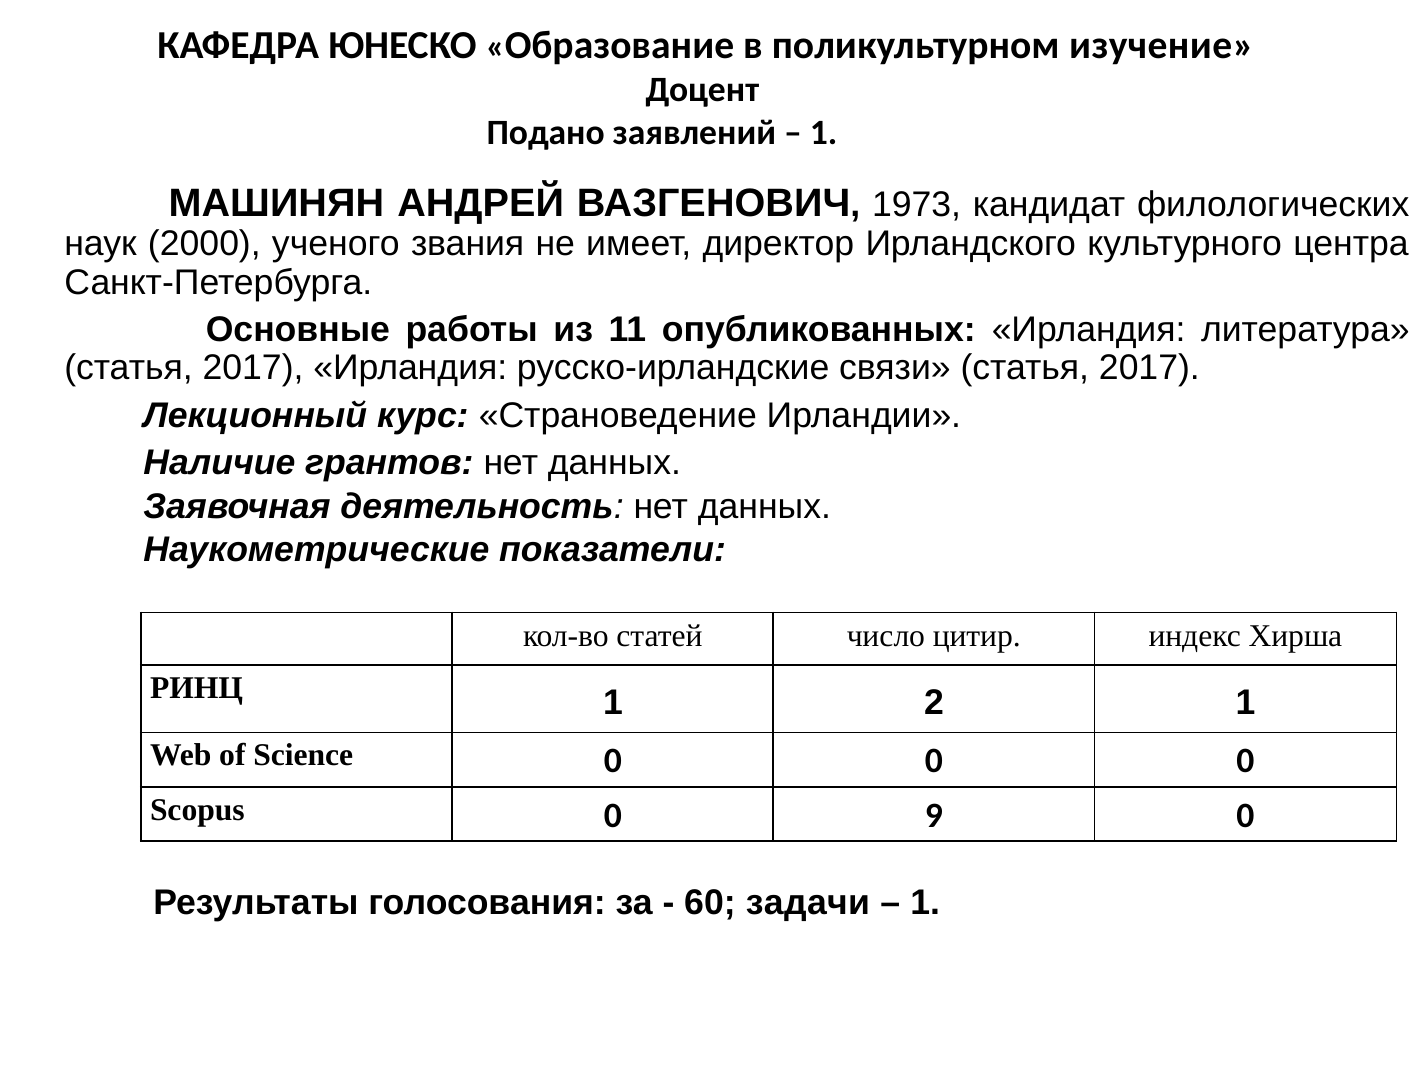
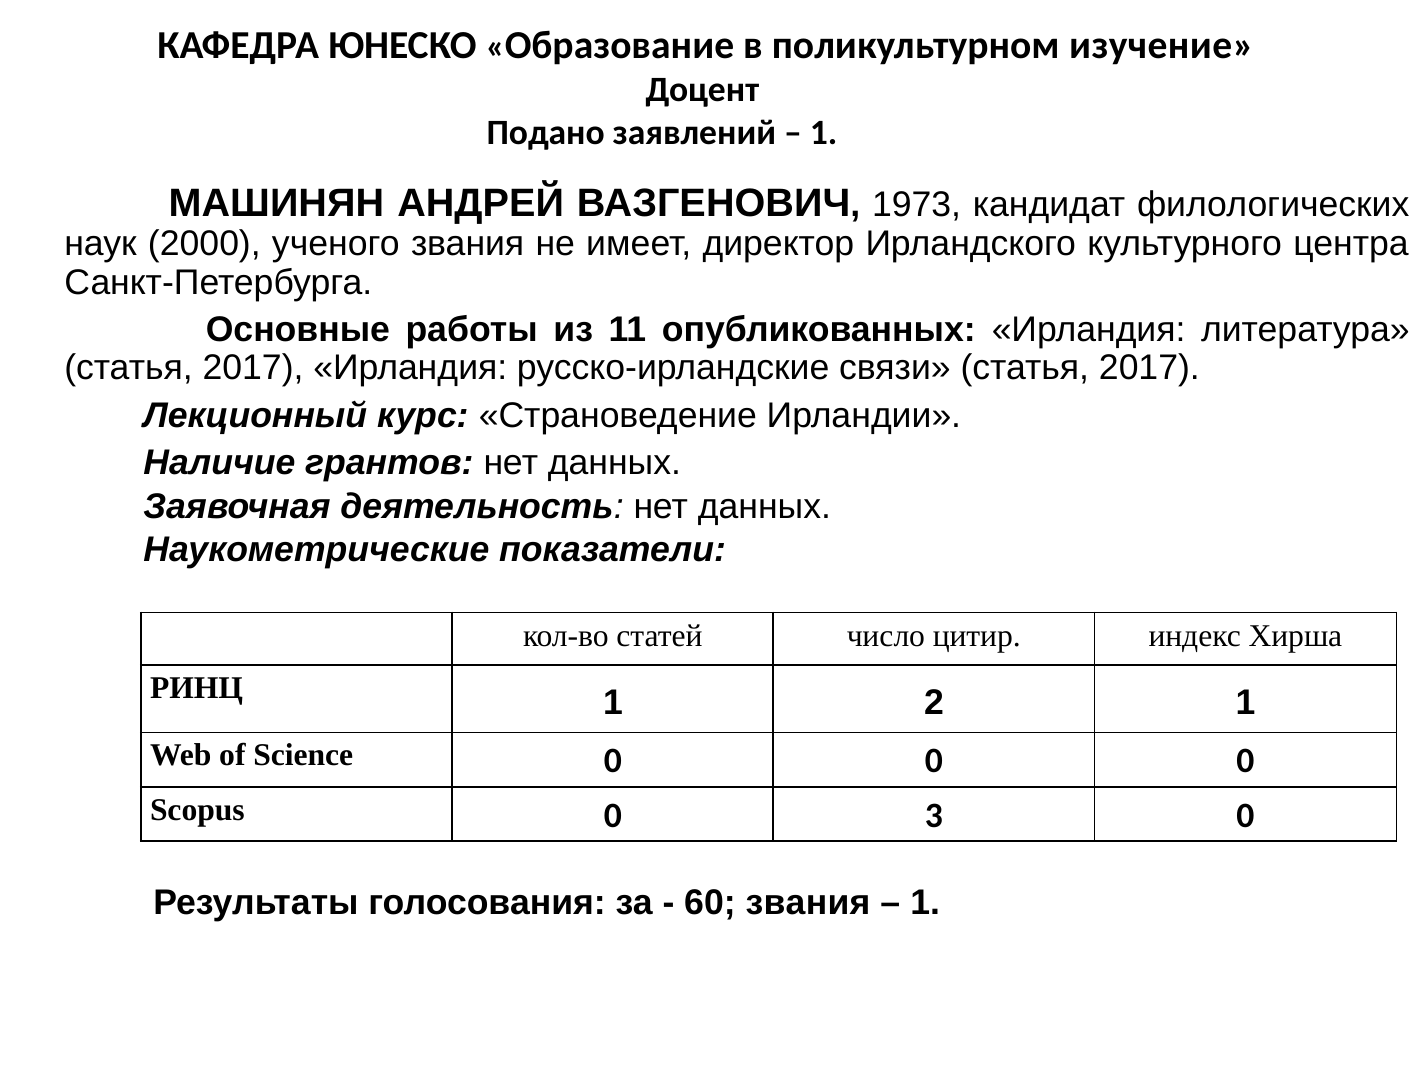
9: 9 -> 3
60 задачи: задачи -> звания
